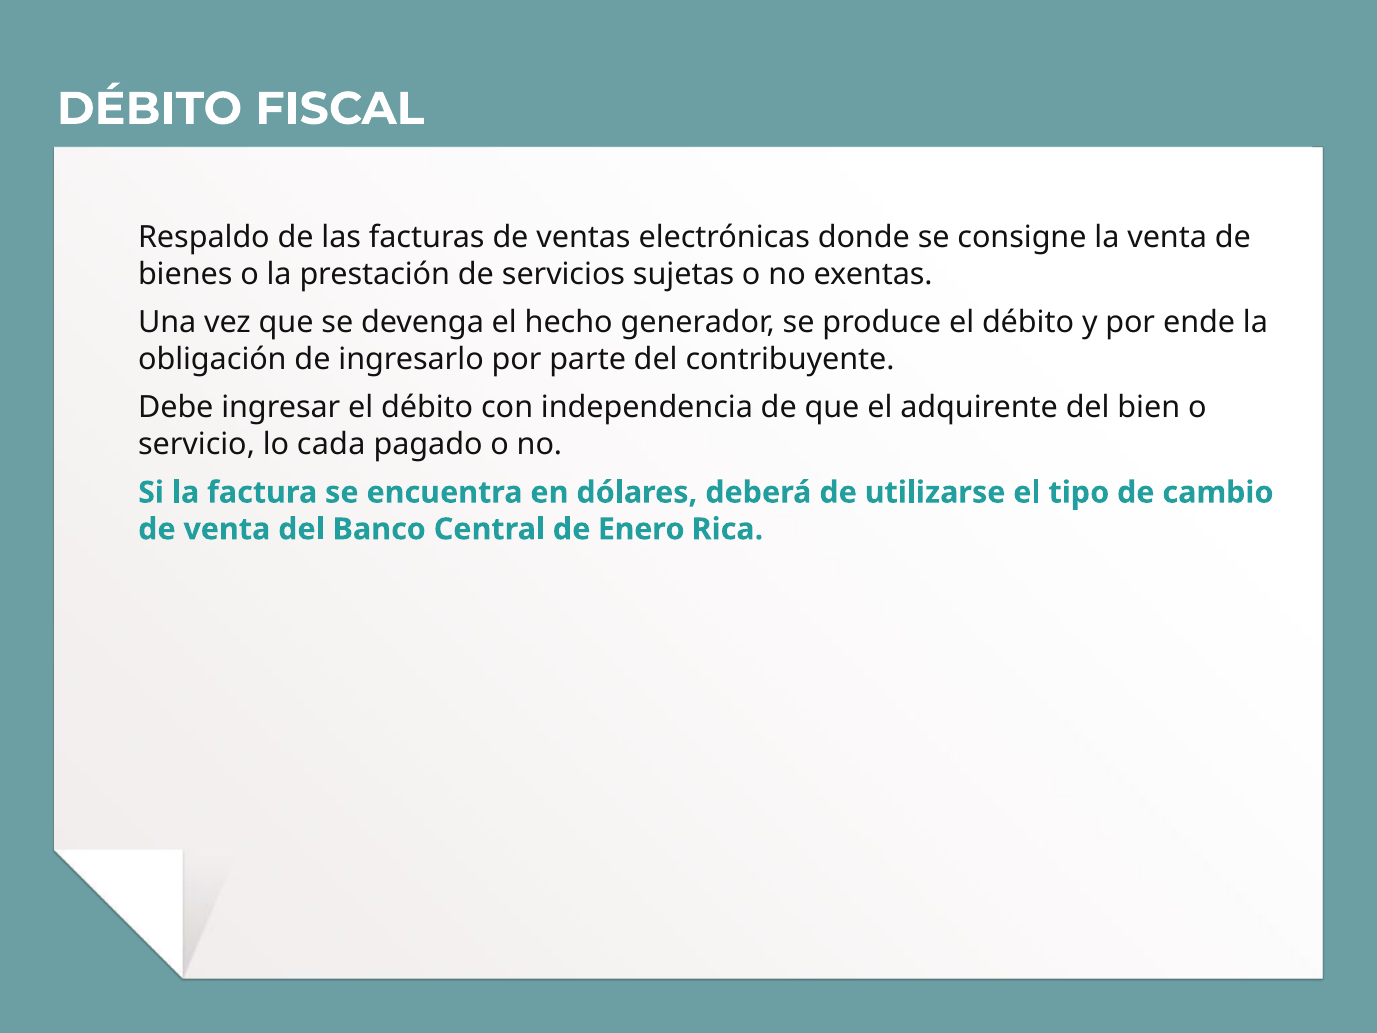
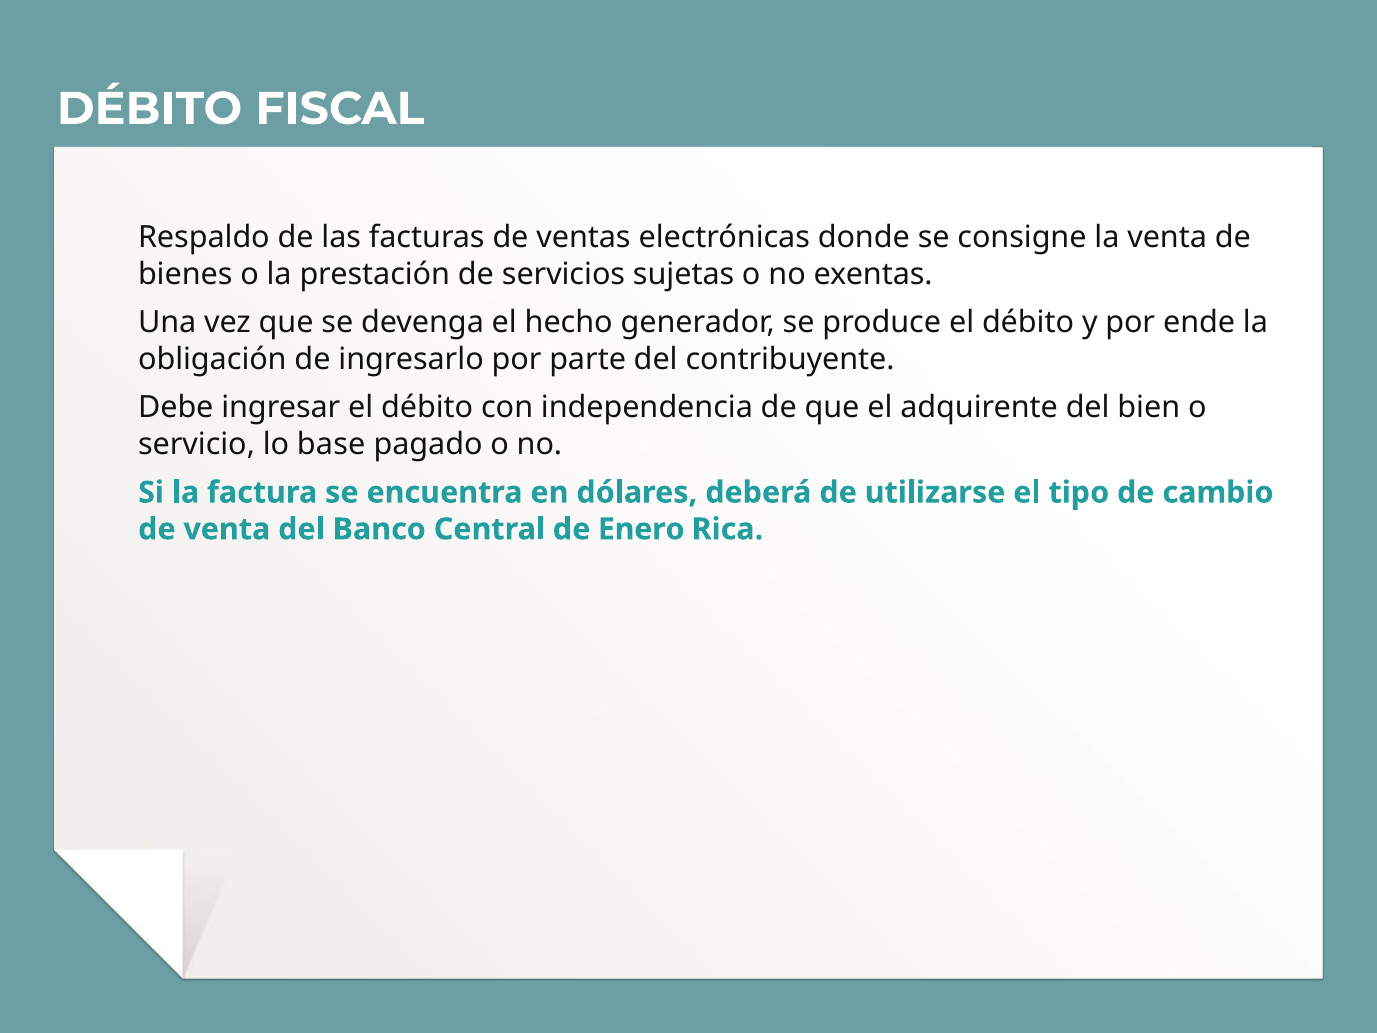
cada: cada -> base
